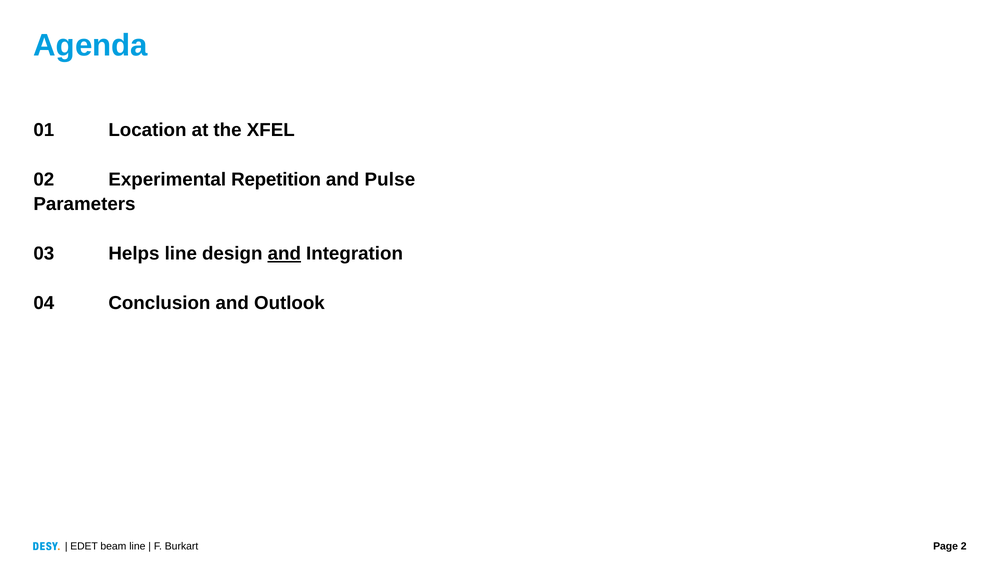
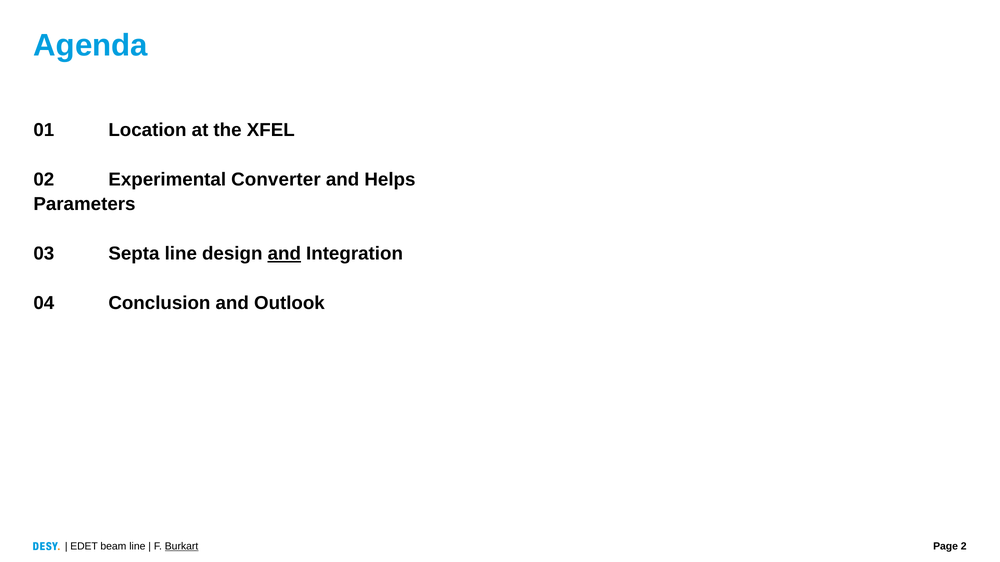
Repetition: Repetition -> Converter
Pulse: Pulse -> Helps
Helps: Helps -> Septa
Burkart underline: none -> present
